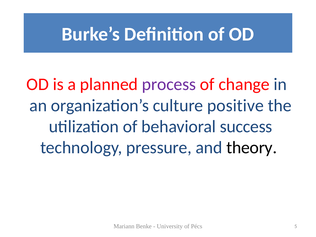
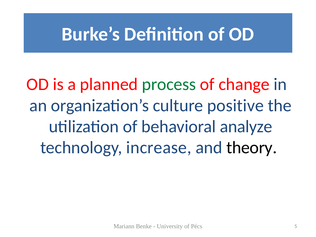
process colour: purple -> green
success: success -> analyze
pressure: pressure -> increase
